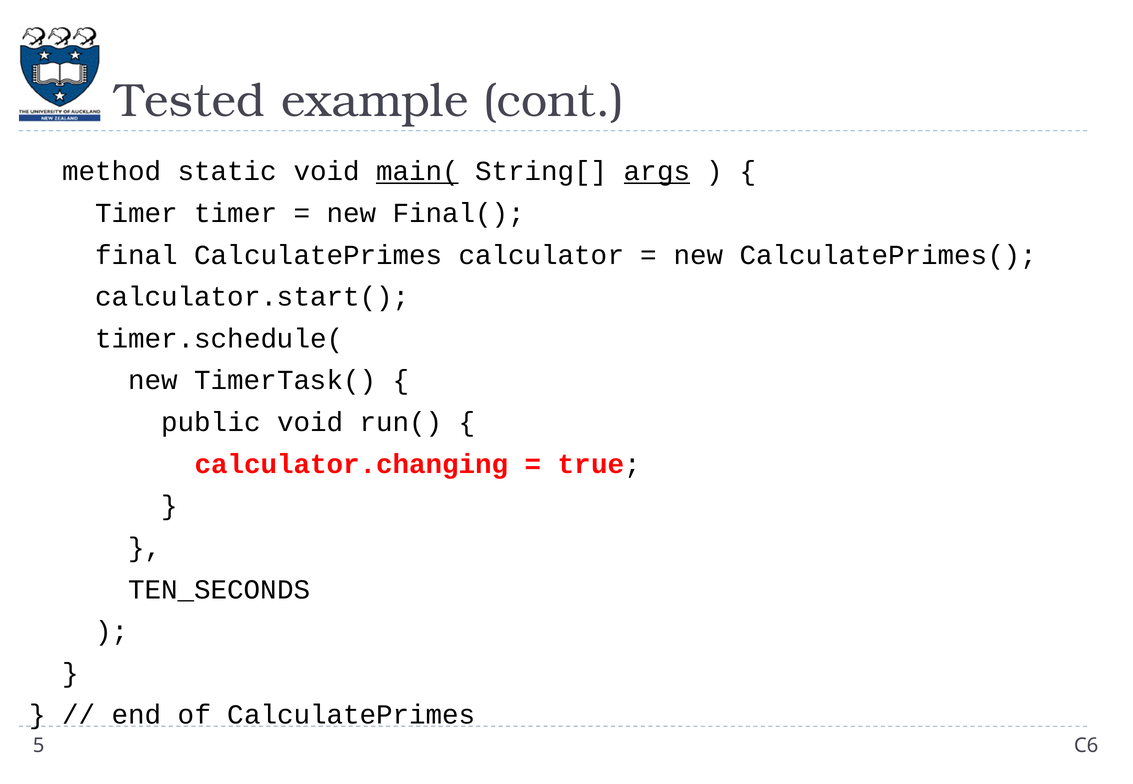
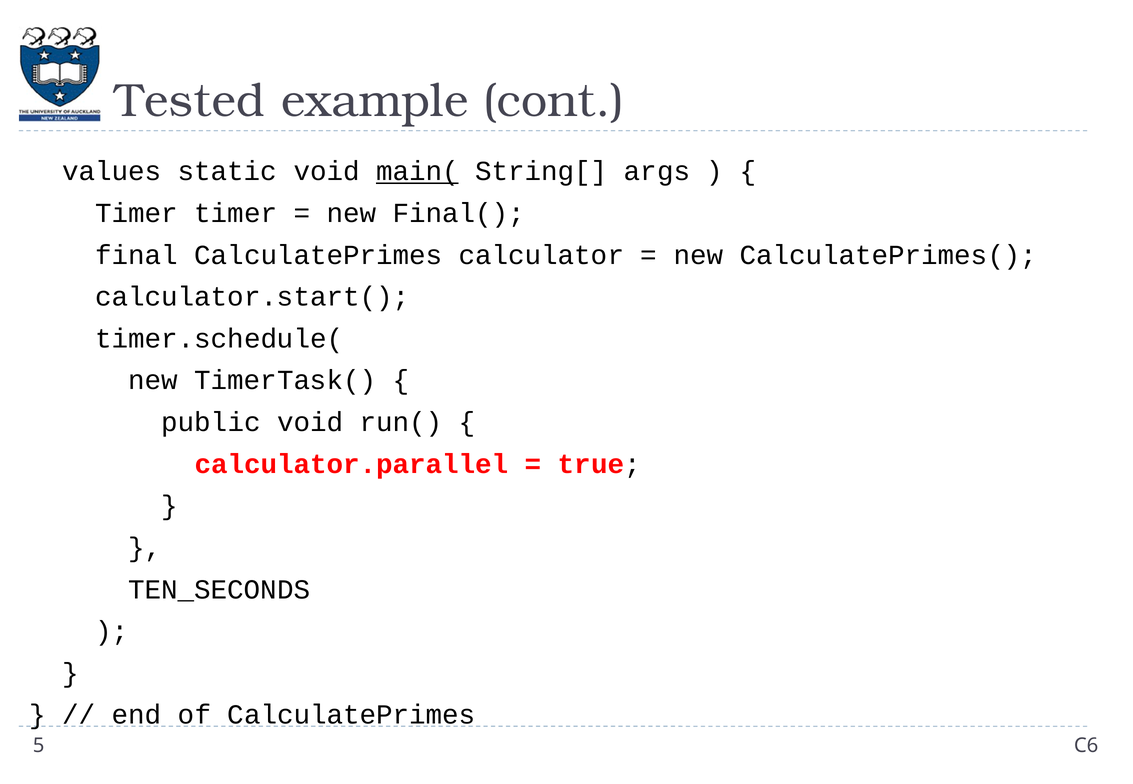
method: method -> values
args underline: present -> none
calculator.changing: calculator.changing -> calculator.parallel
